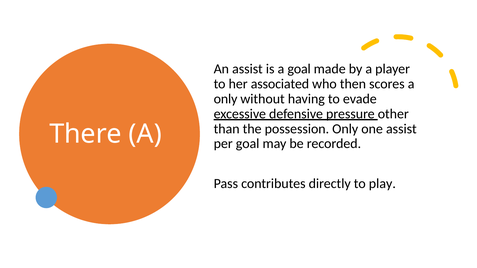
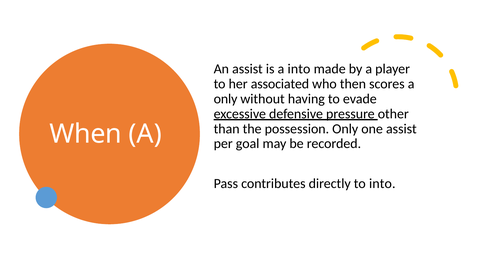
a goal: goal -> into
There: There -> When
to play: play -> into
